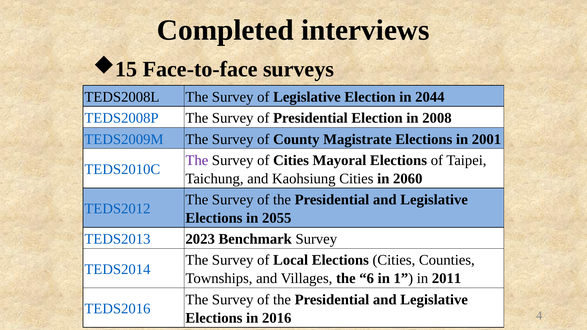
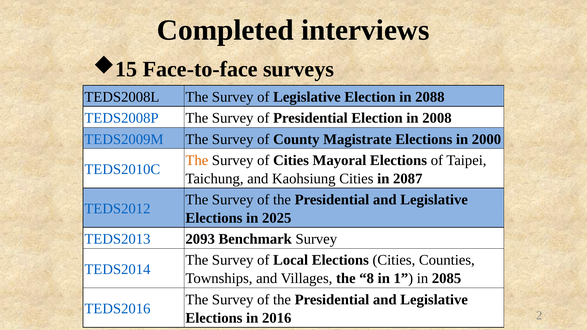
2044: 2044 -> 2088
2001: 2001 -> 2000
The at (197, 160) colour: purple -> orange
2060: 2060 -> 2087
2055: 2055 -> 2025
2023: 2023 -> 2093
6: 6 -> 8
2011: 2011 -> 2085
4: 4 -> 2
